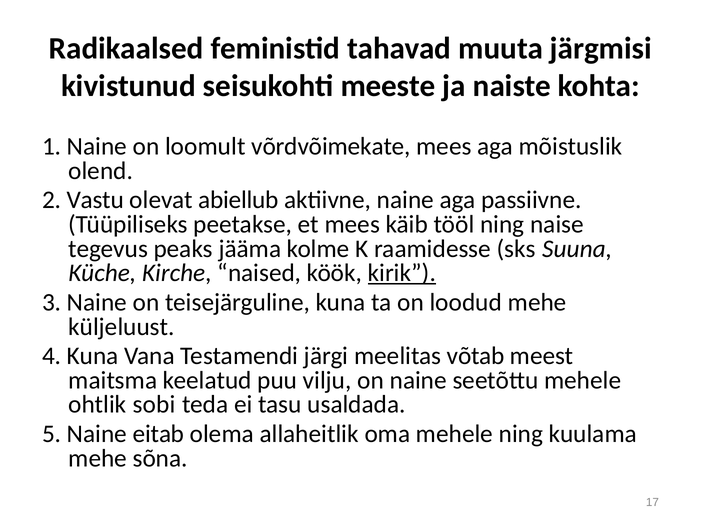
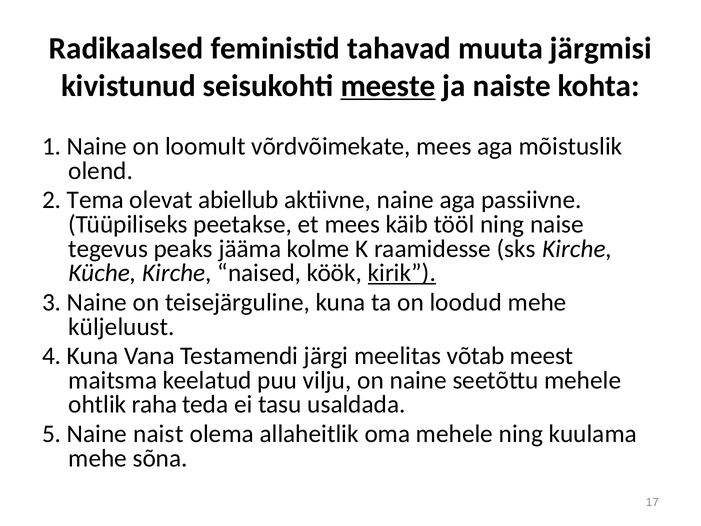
meeste underline: none -> present
Vastu: Vastu -> Tema
sks Suuna: Suuna -> Kirche
sobi: sobi -> raha
eitab: eitab -> naist
